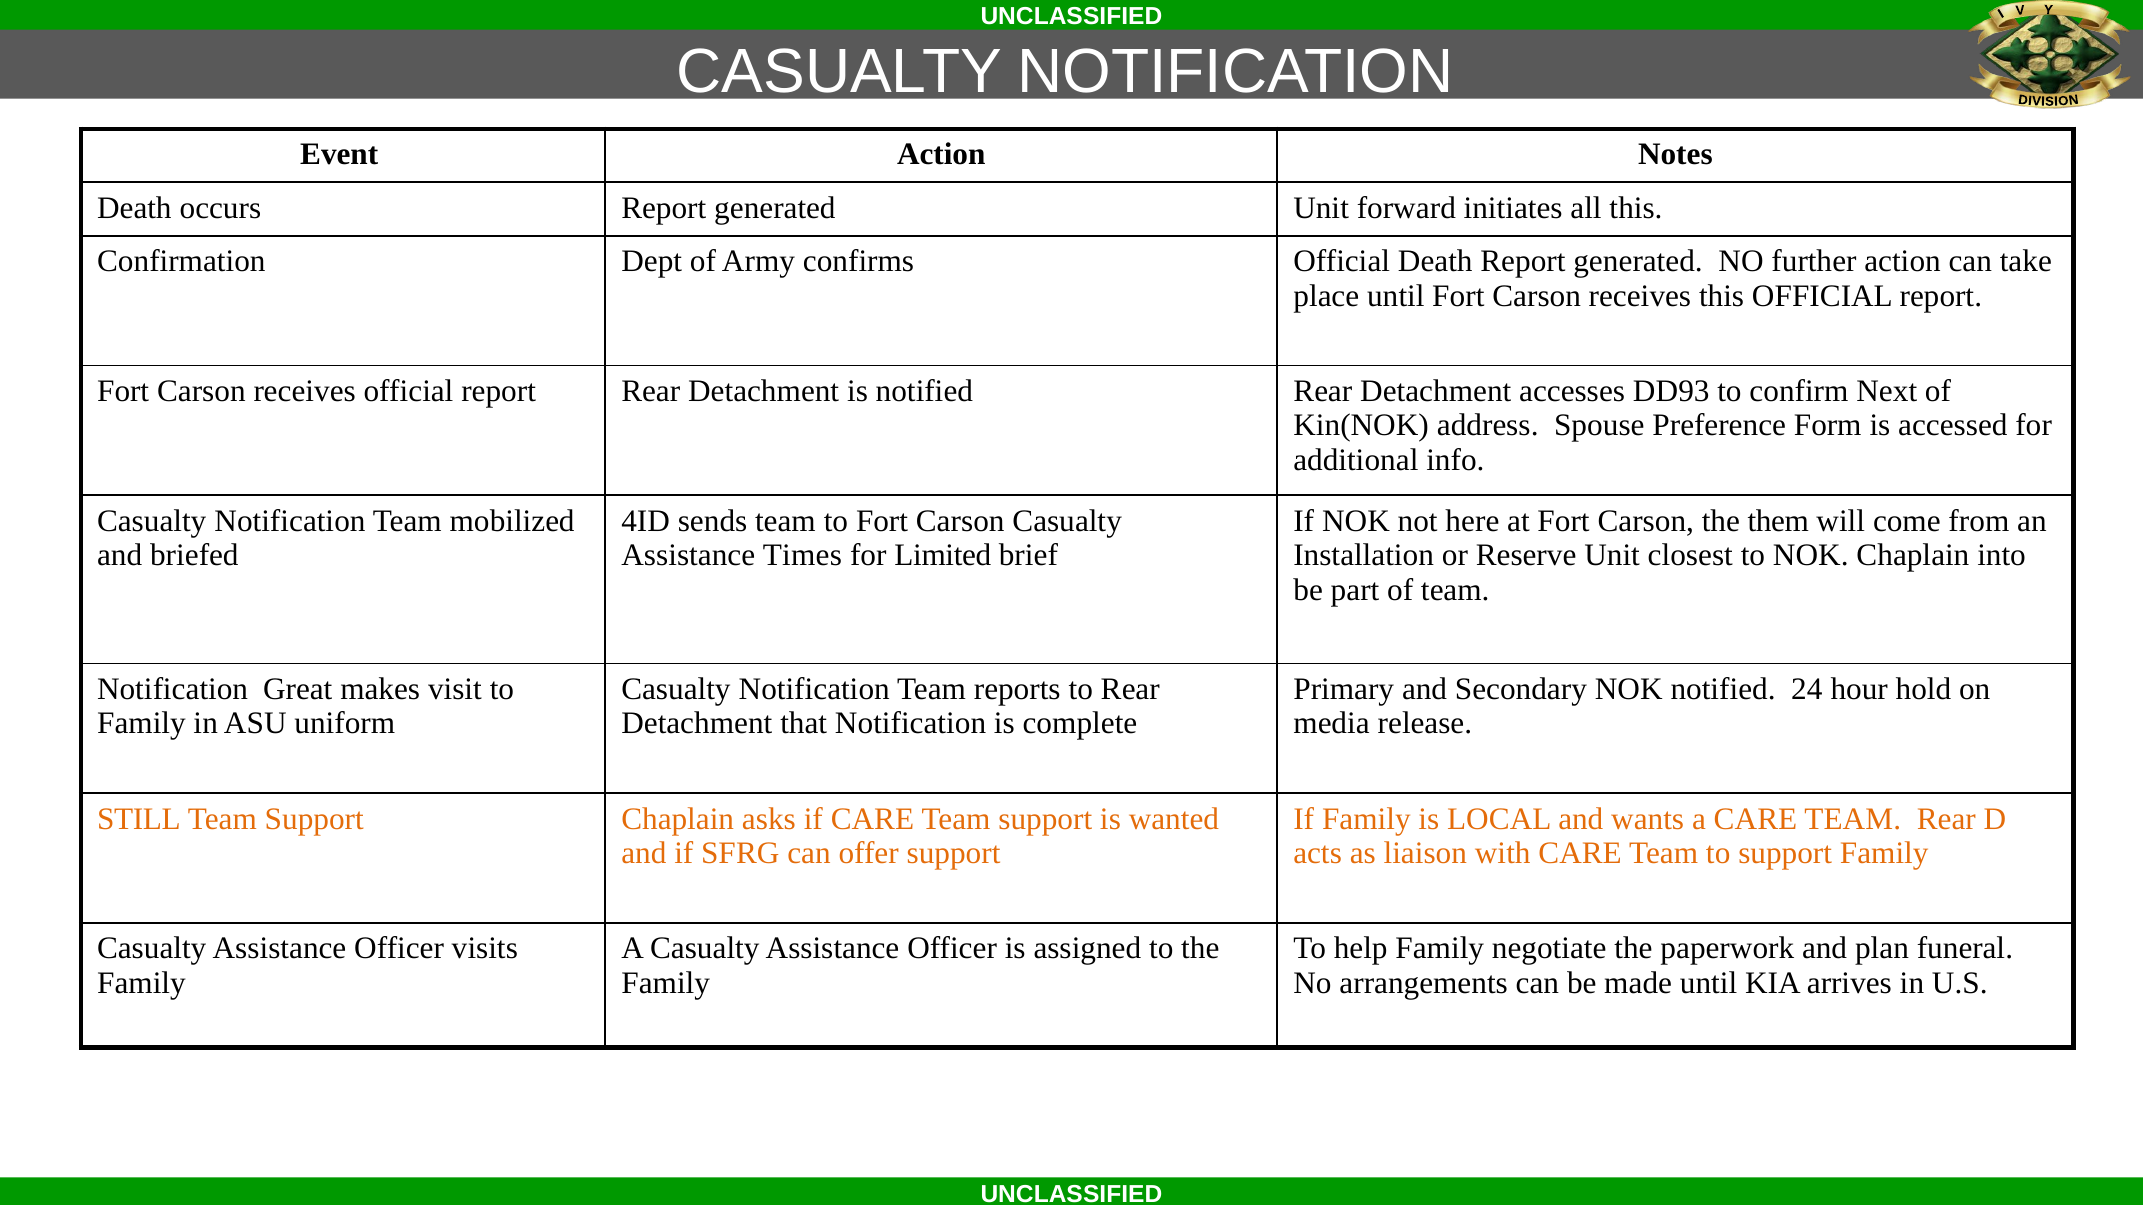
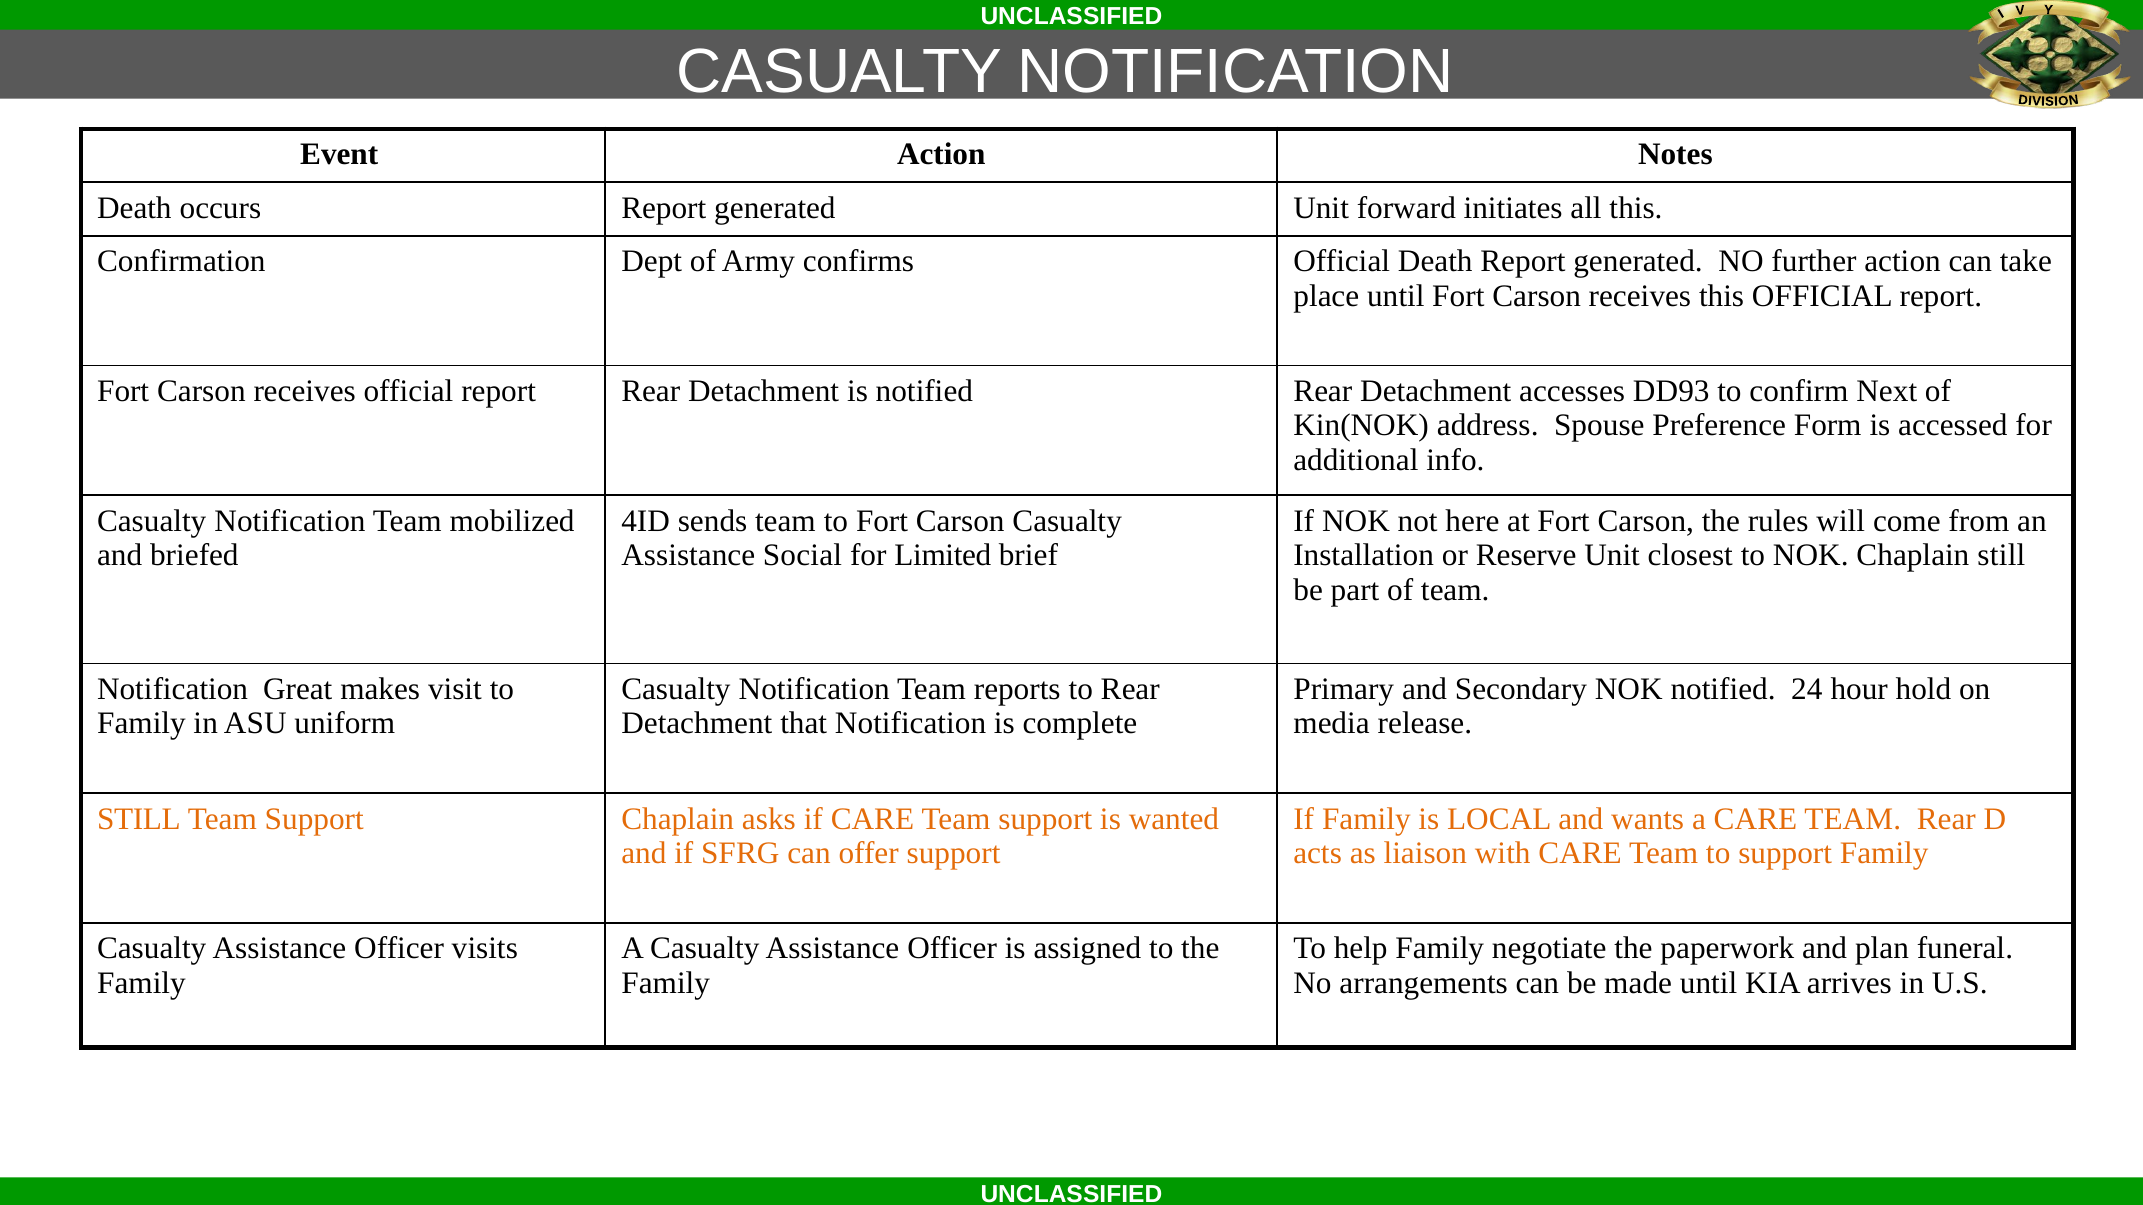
them: them -> rules
Times: Times -> Social
Chaplain into: into -> still
